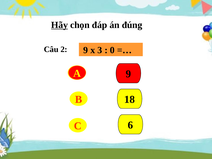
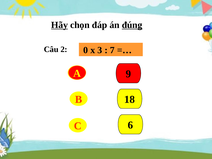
đúng underline: none -> present
2 9: 9 -> 0
0: 0 -> 7
